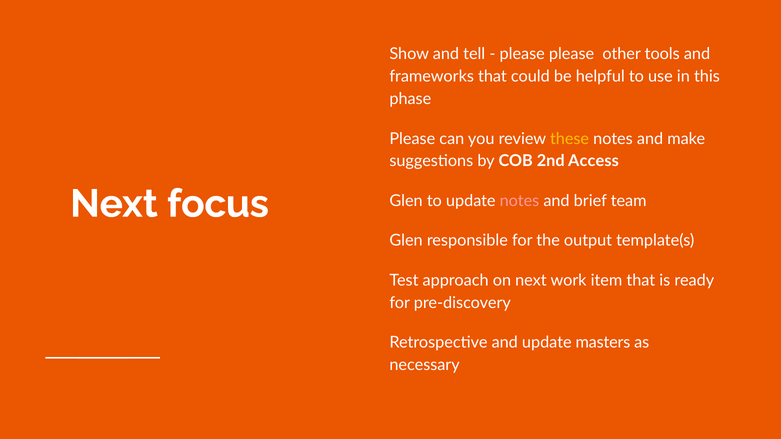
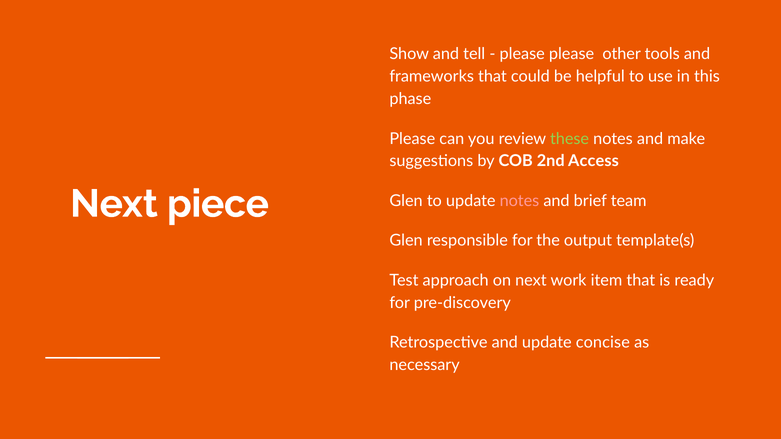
these colour: yellow -> light green
focus: focus -> piece
masters: masters -> concise
